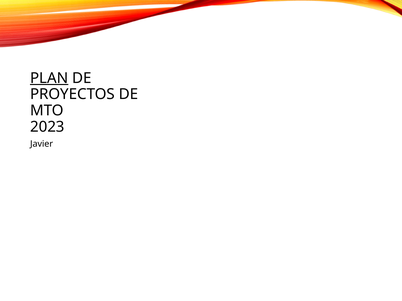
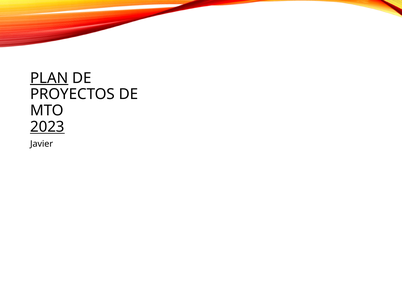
2023 underline: none -> present
